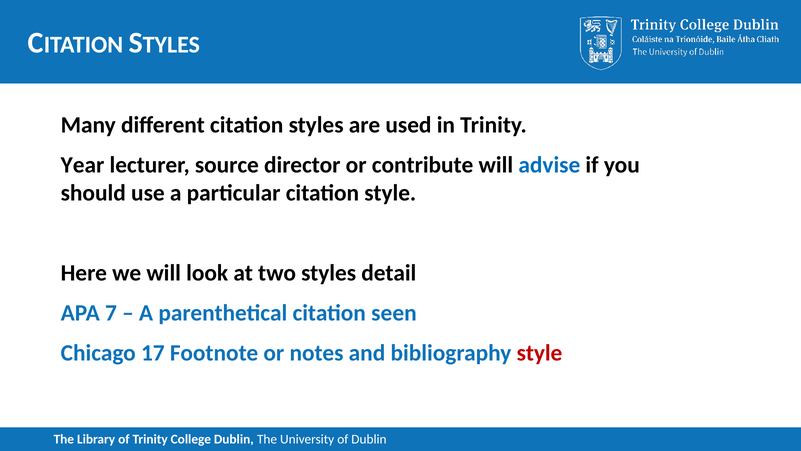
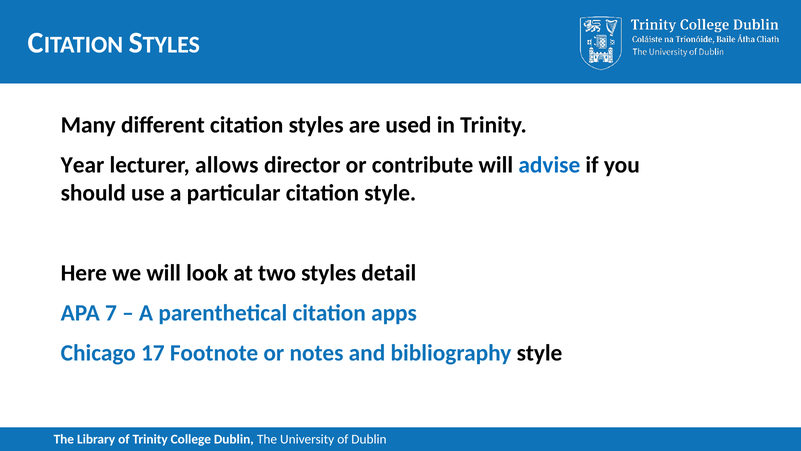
source: source -> allows
seen: seen -> apps
style at (539, 352) colour: red -> black
